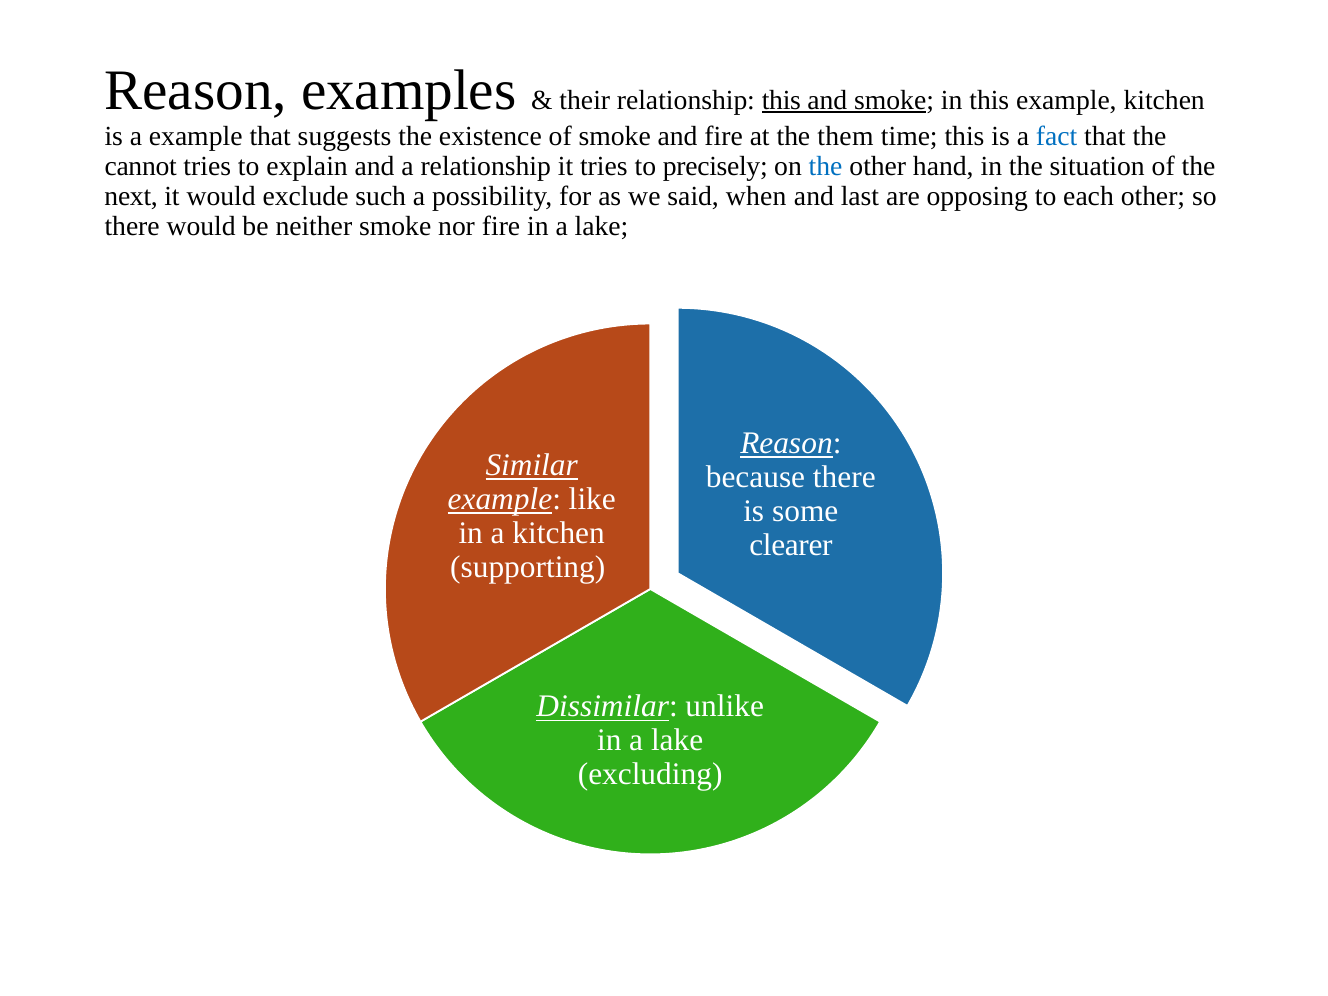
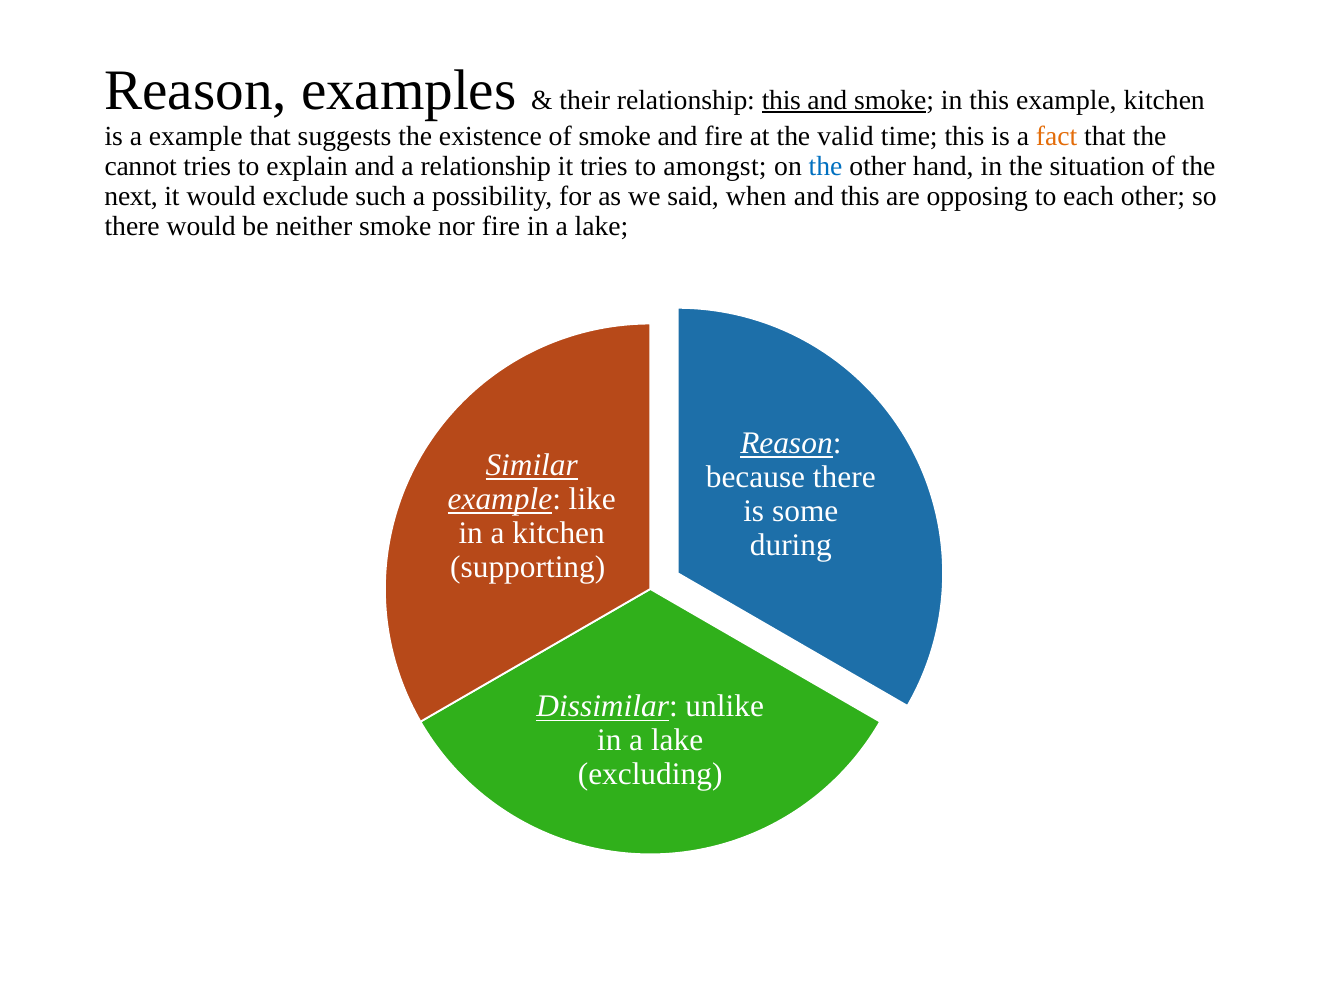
them: them -> valid
fact colour: blue -> orange
precisely: precisely -> amongst
and last: last -> this
clearer: clearer -> during
